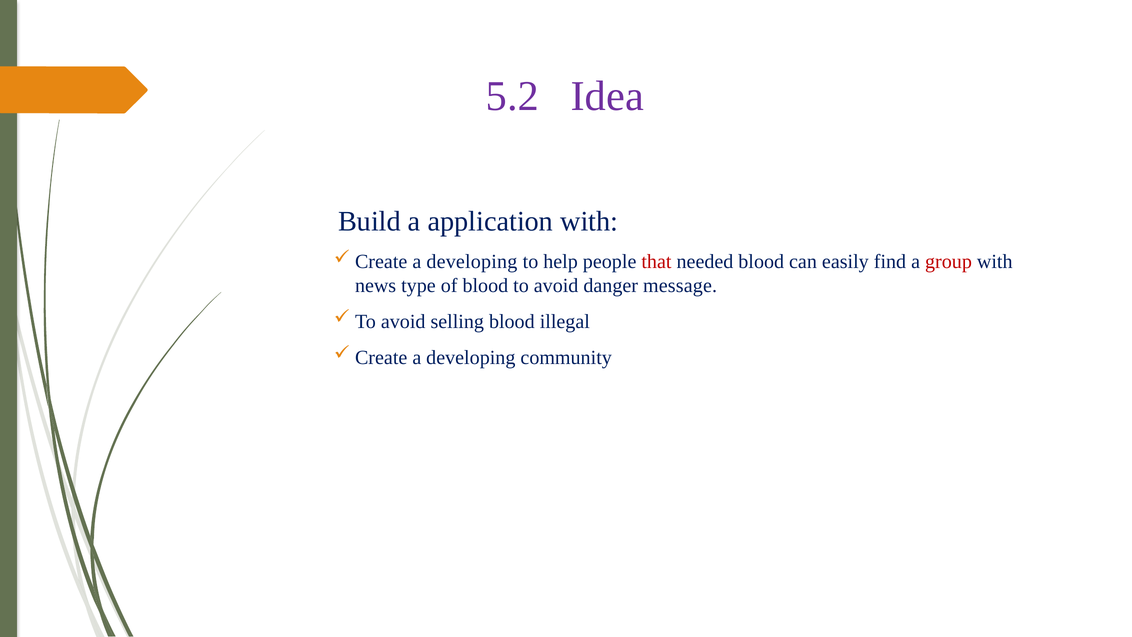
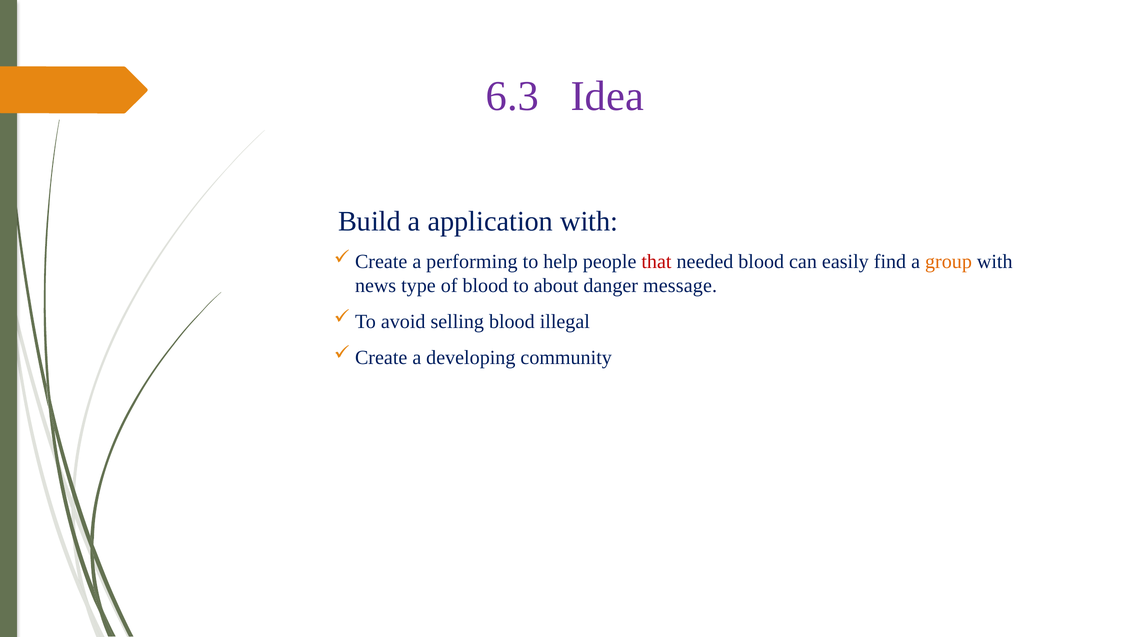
5.2: 5.2 -> 6.3
developing at (472, 262): developing -> performing
group colour: red -> orange
to avoid: avoid -> about
